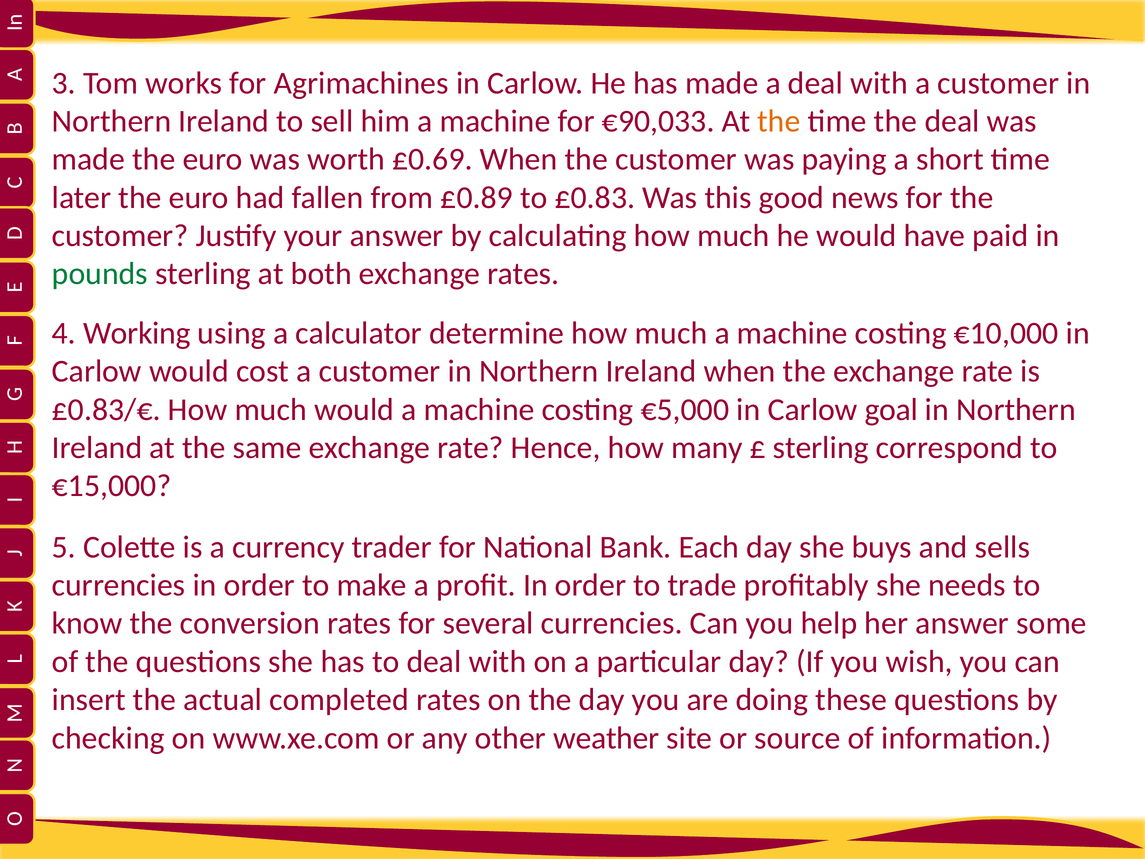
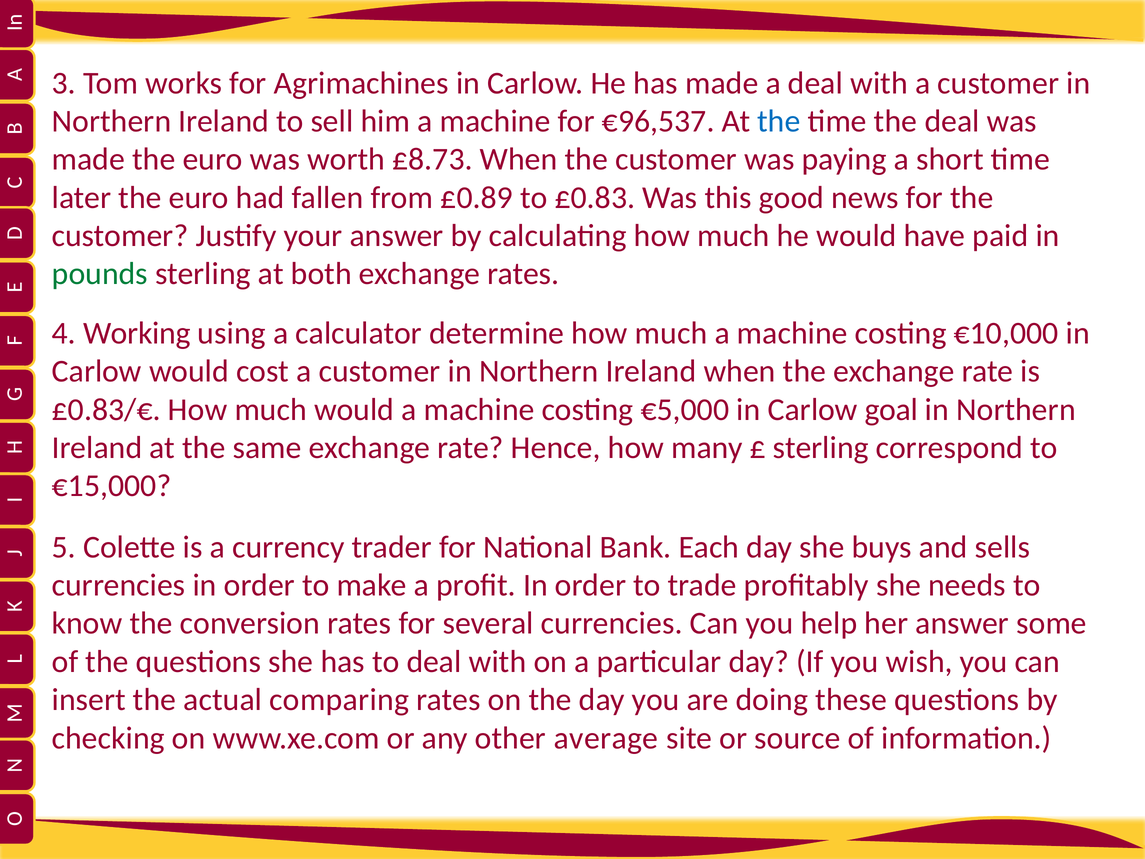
€90,033: €90,033 -> €96,537
the at (779, 121) colour: orange -> blue
£0.69: £0.69 -> £8.73
completed: completed -> comparing
weather: weather -> average
